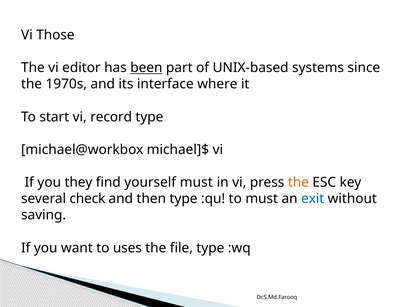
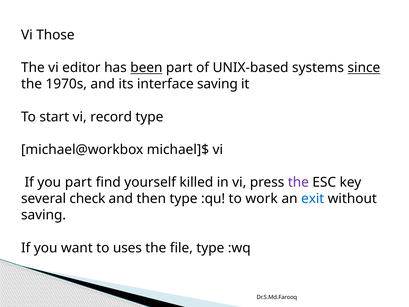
since underline: none -> present
interface where: where -> saving
you they: they -> part
yourself must: must -> killed
the at (298, 182) colour: orange -> purple
to must: must -> work
